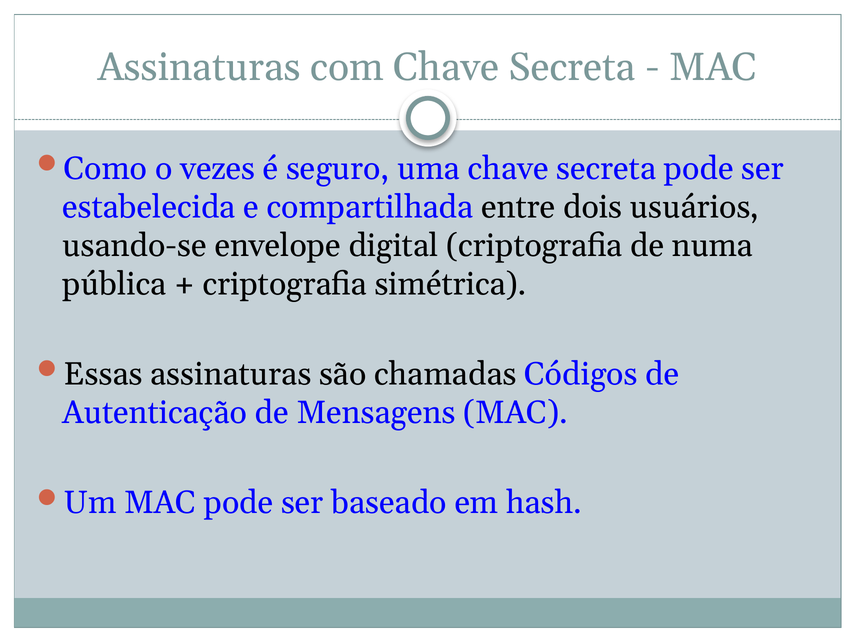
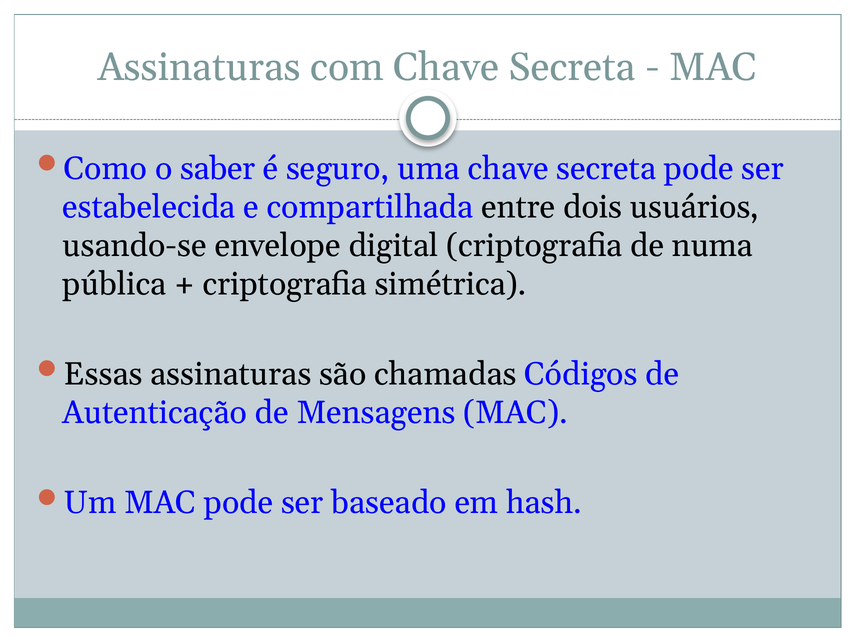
vezes: vezes -> saber
